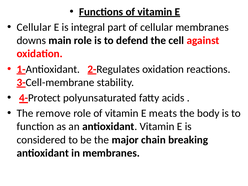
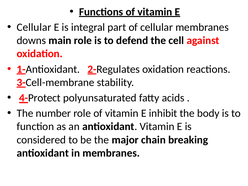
remove: remove -> number
meats: meats -> inhibit
